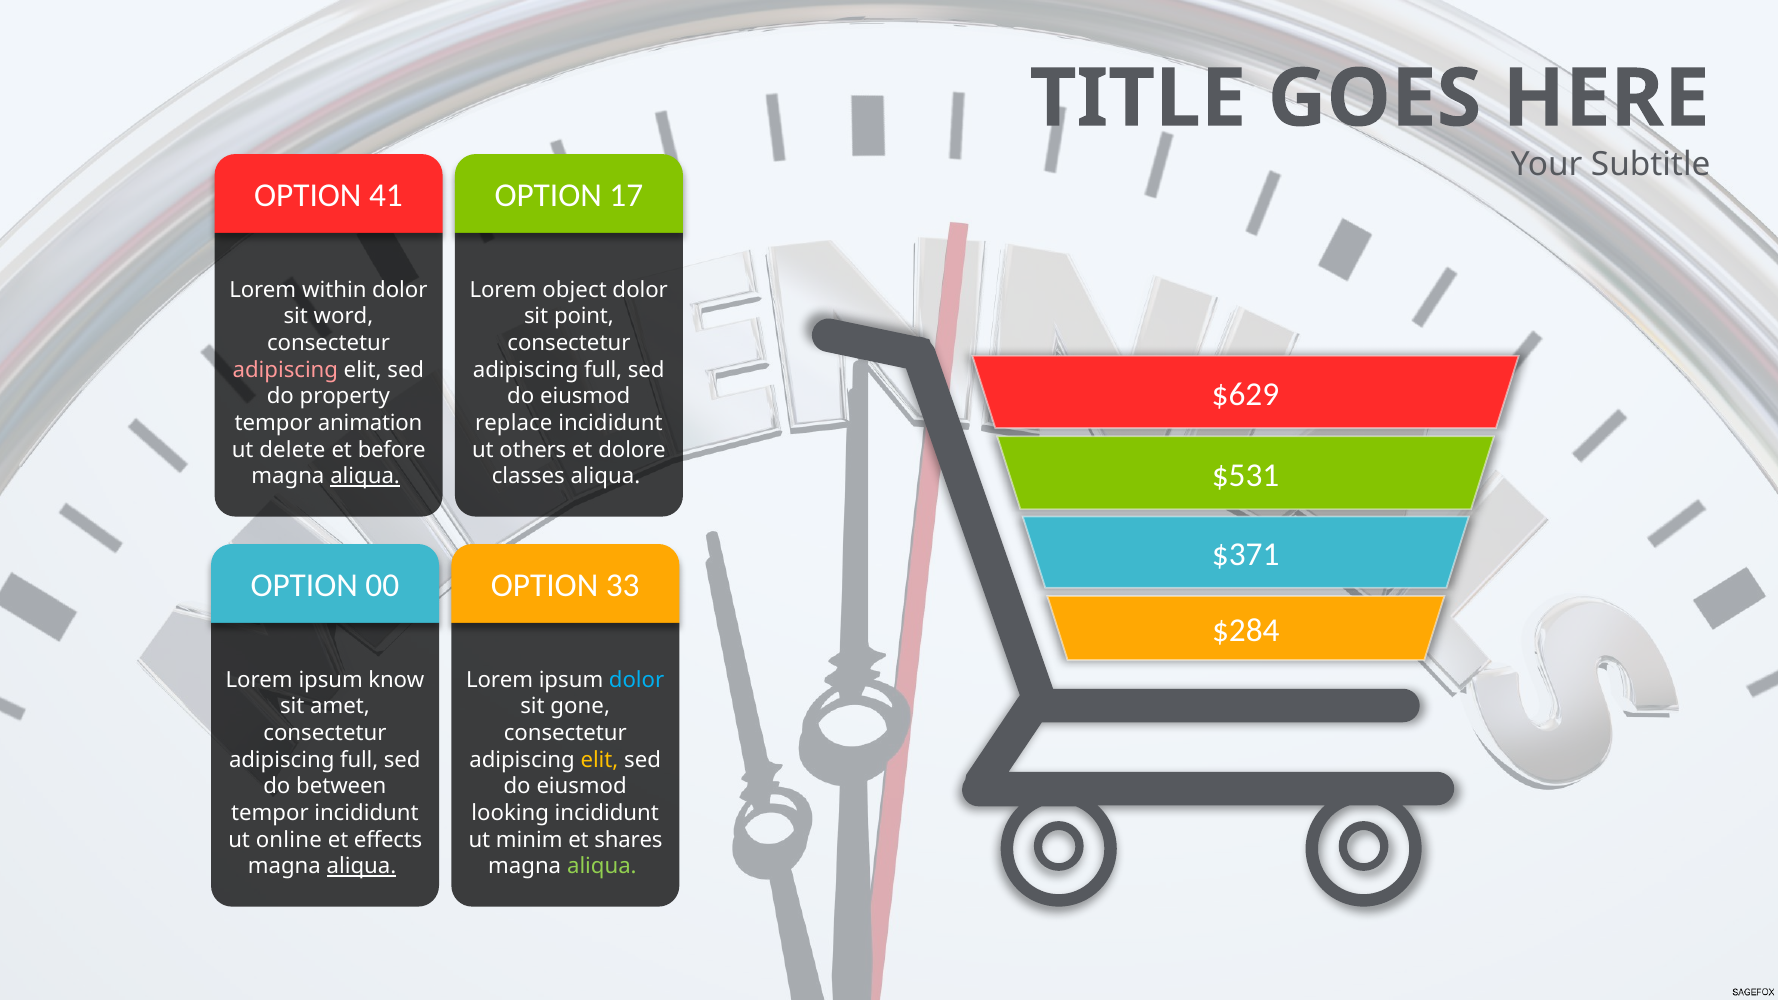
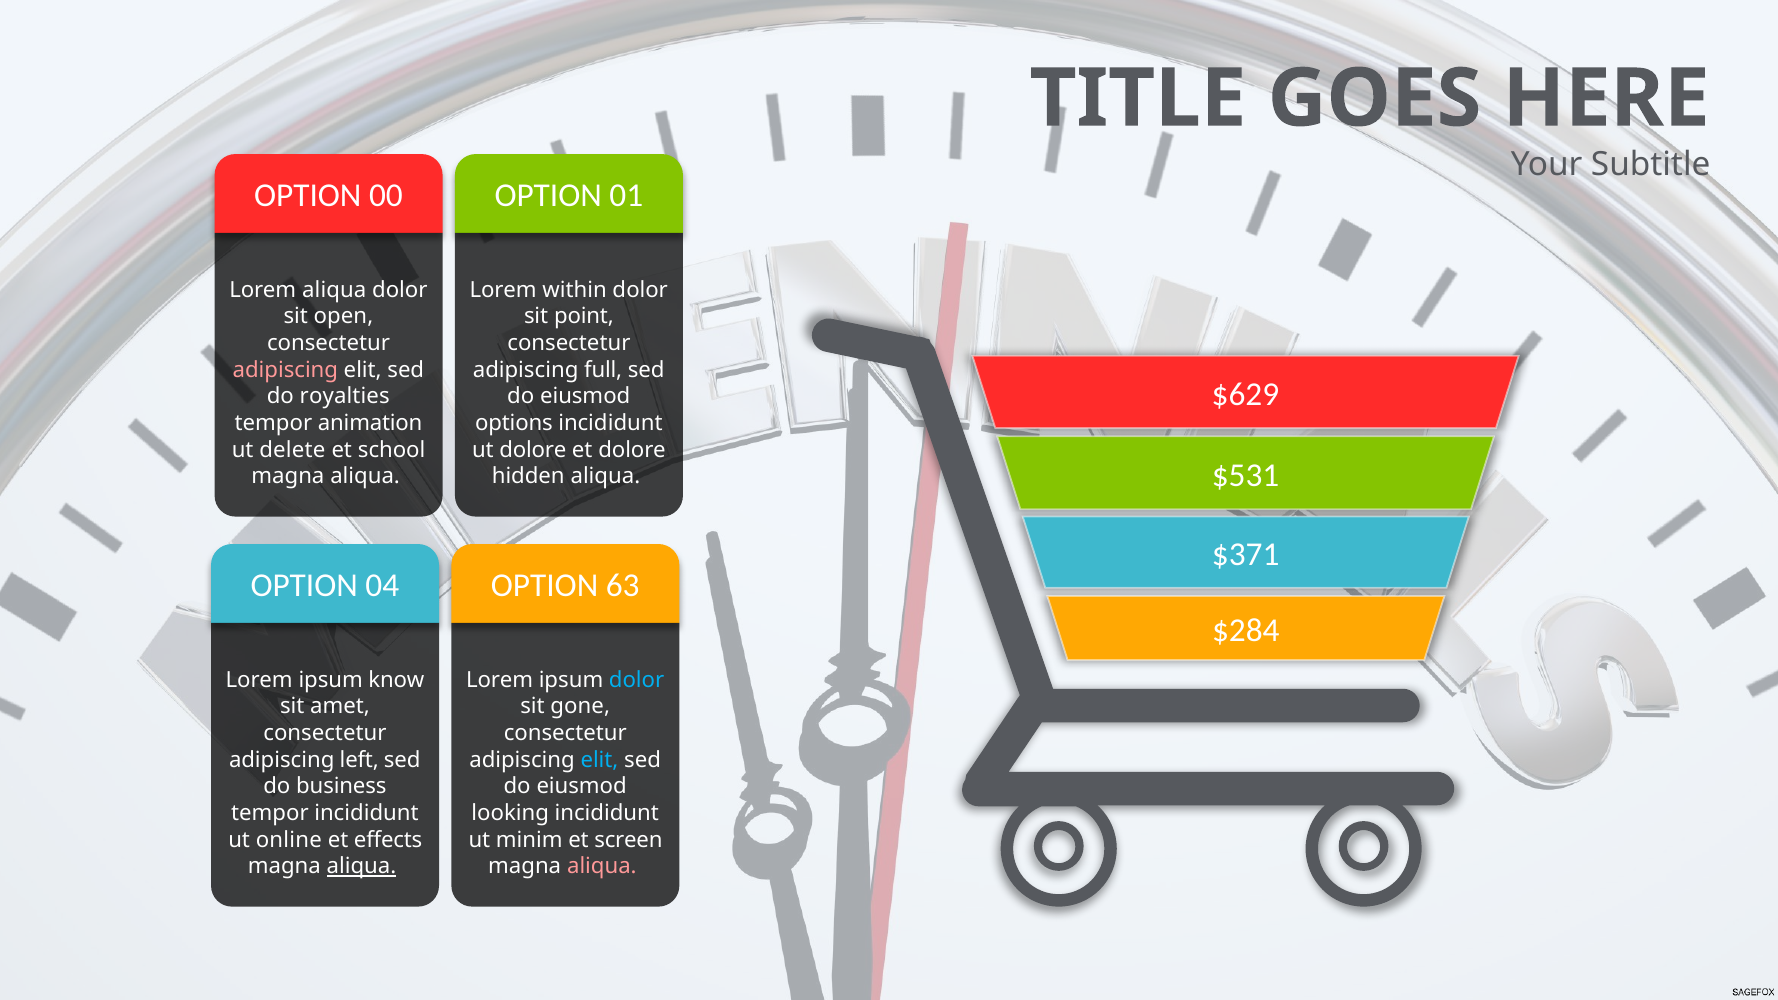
41: 41 -> 00
17: 17 -> 01
Lorem within: within -> aliqua
object: object -> within
word: word -> open
property: property -> royalties
replace: replace -> options
before: before -> school
ut others: others -> dolore
aliqua at (365, 477) underline: present -> none
classes: classes -> hidden
00: 00 -> 04
33: 33 -> 63
full at (359, 760): full -> left
elit at (599, 760) colour: yellow -> light blue
between: between -> business
shares: shares -> screen
aliqua at (602, 867) colour: light green -> pink
